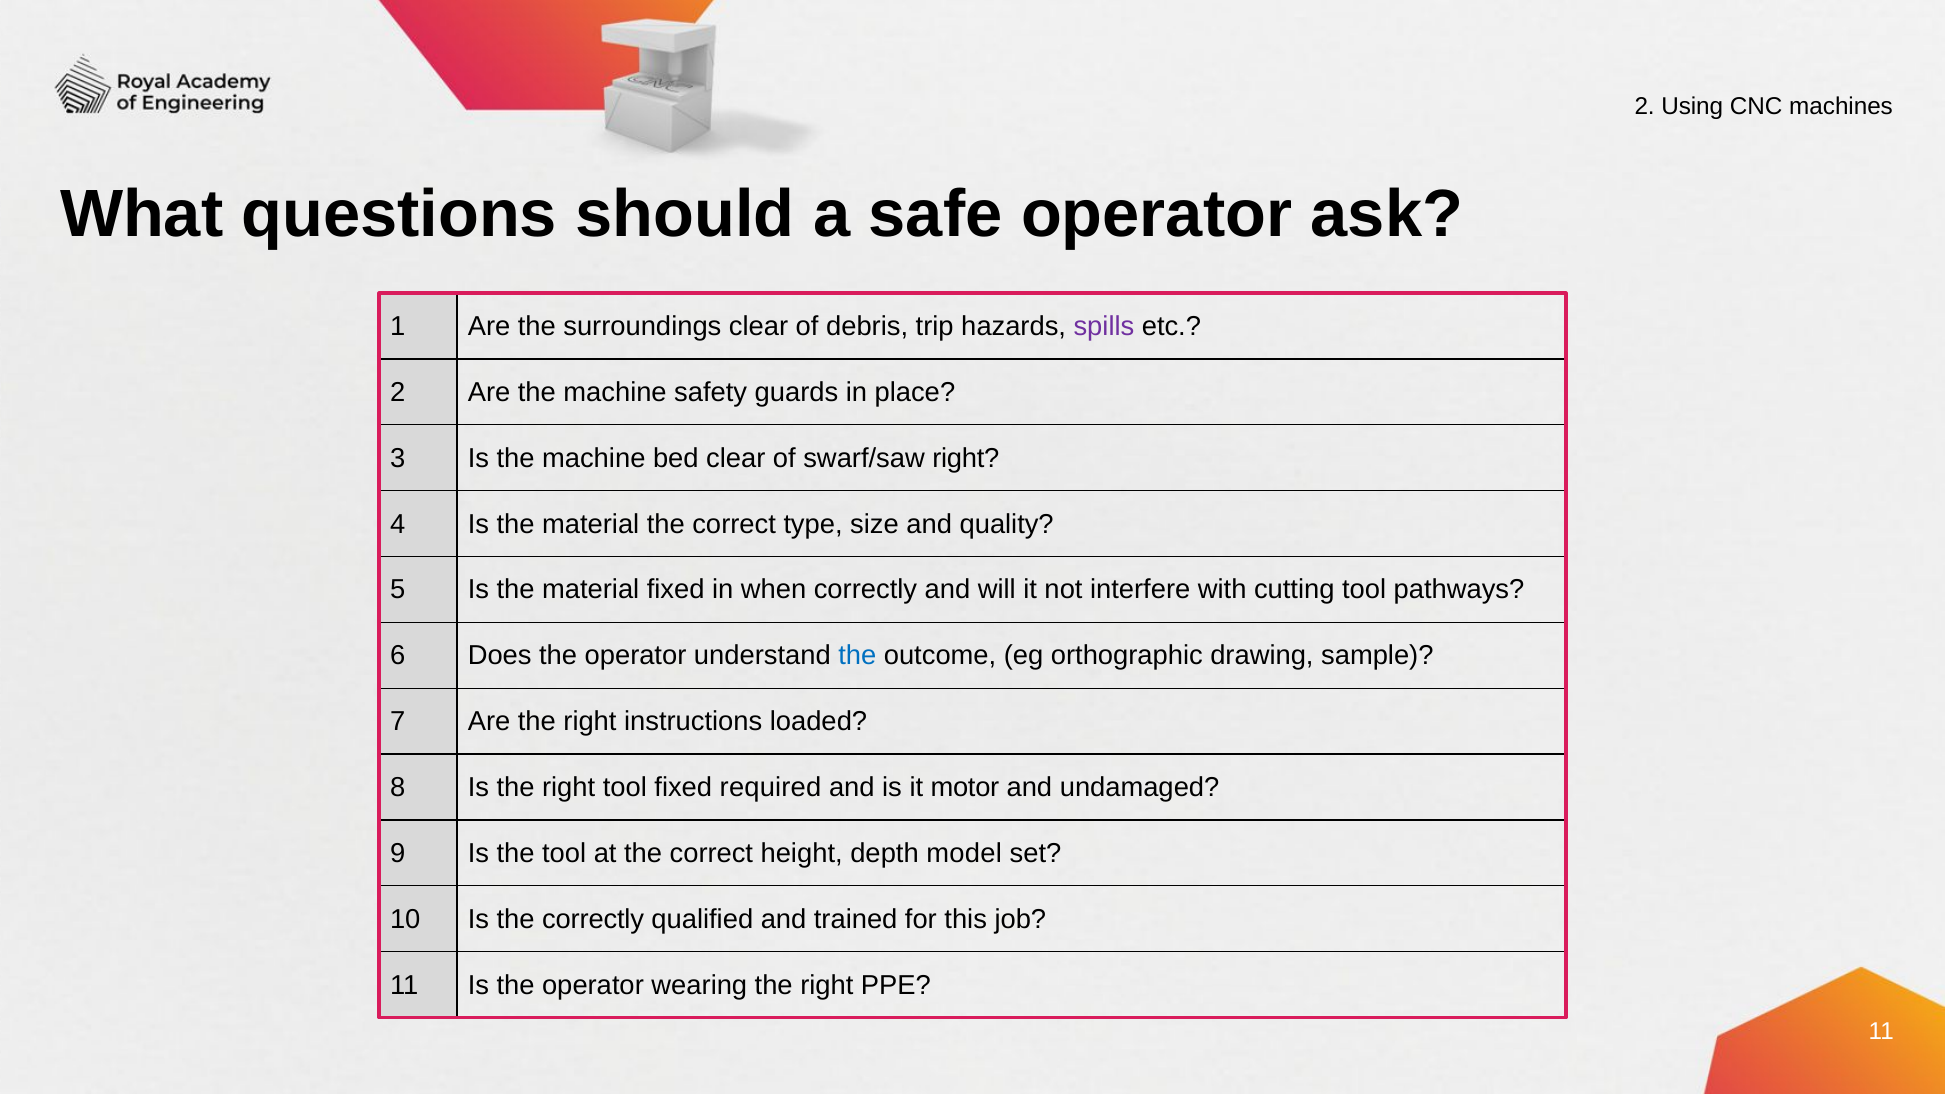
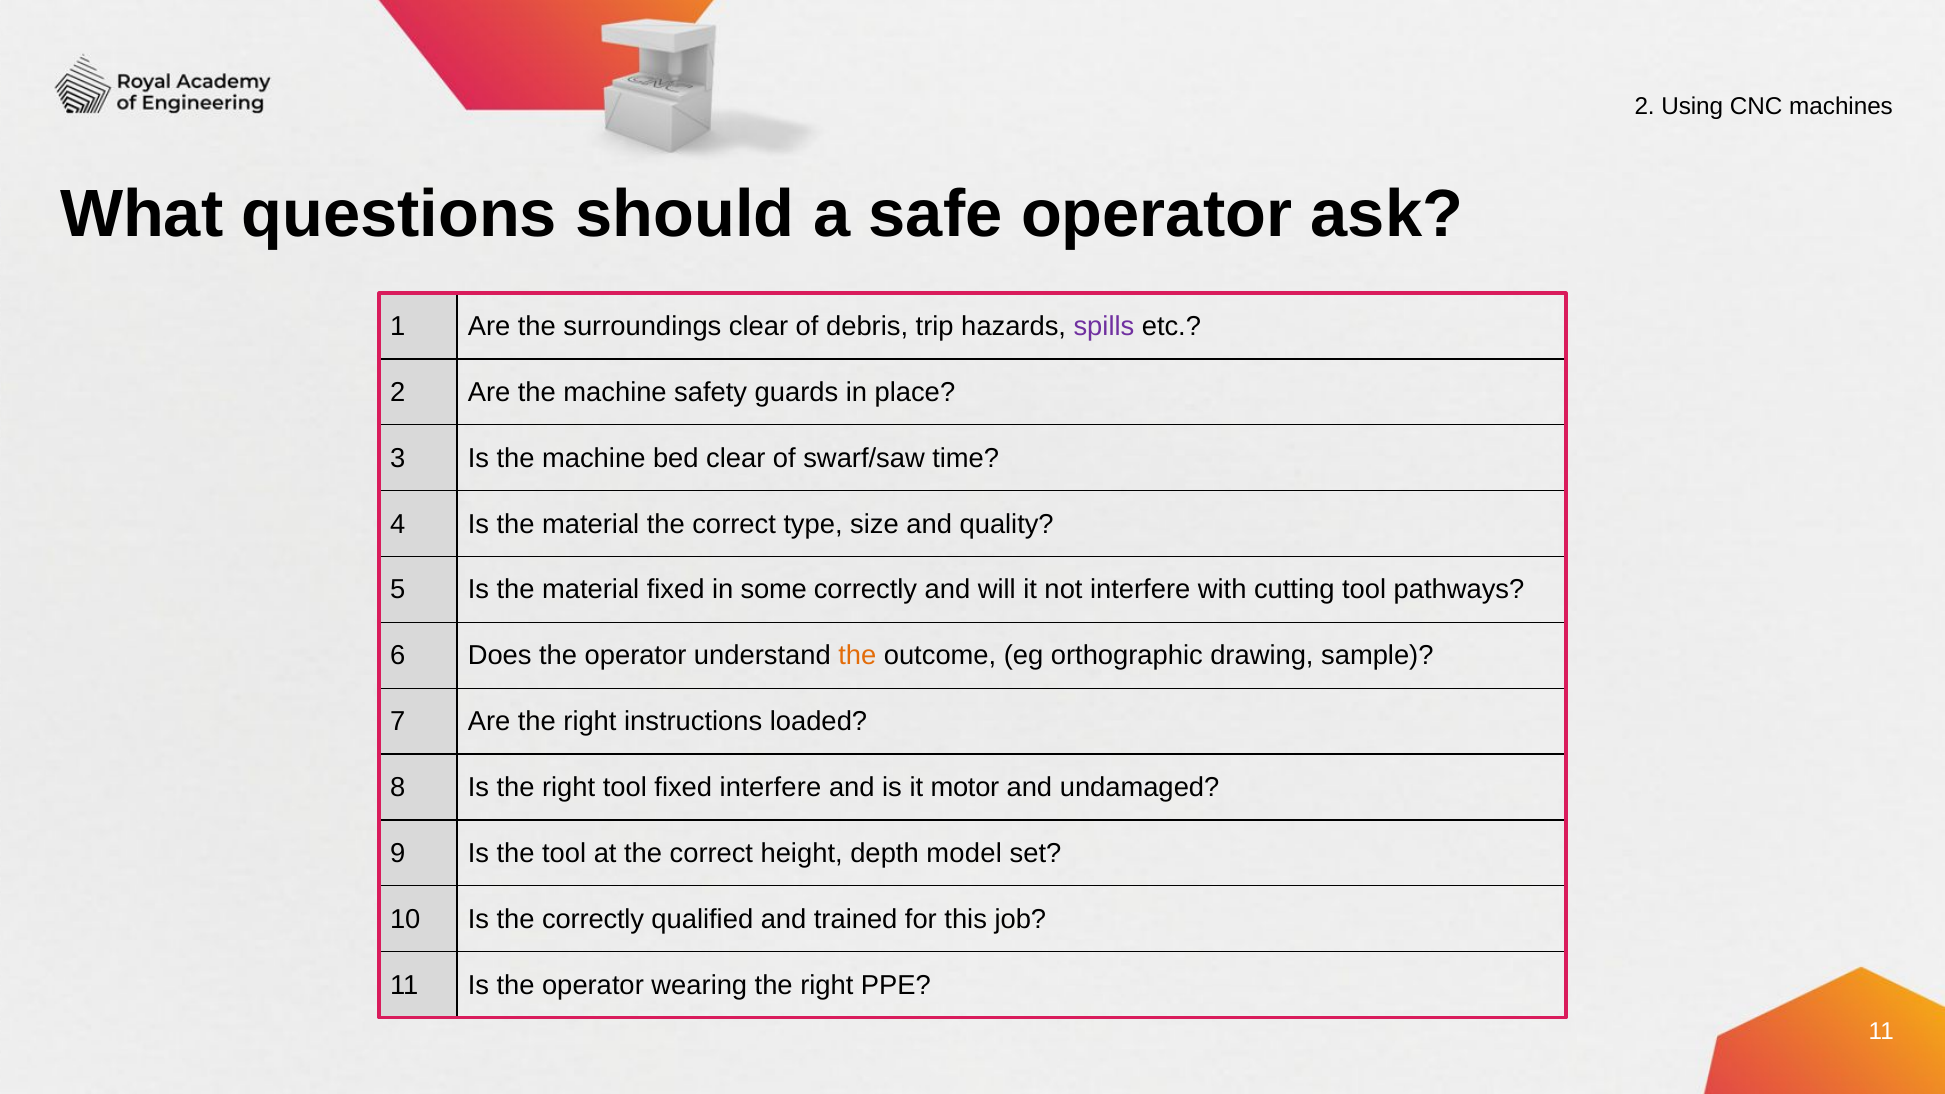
swarf/saw right: right -> time
when: when -> some
the at (857, 656) colour: blue -> orange
fixed required: required -> interfere
